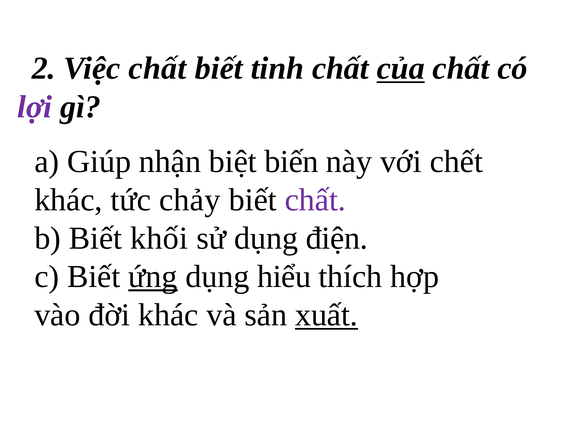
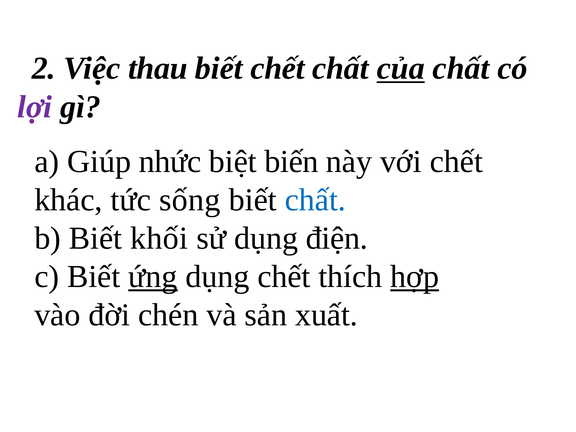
Việc chất: chất -> thau
biết tinh: tinh -> chết
nhận: nhận -> nhức
chảy: chảy -> sống
chất at (315, 200) colour: purple -> blue
dụng hiểu: hiểu -> chết
hợp underline: none -> present
đời khác: khác -> chén
xuất underline: present -> none
